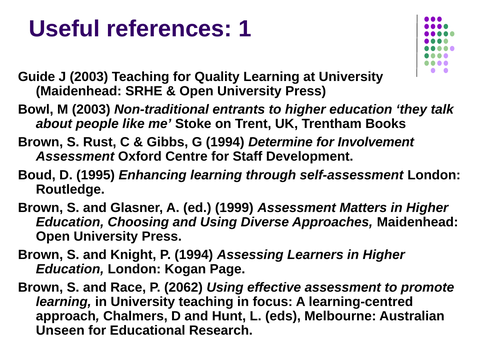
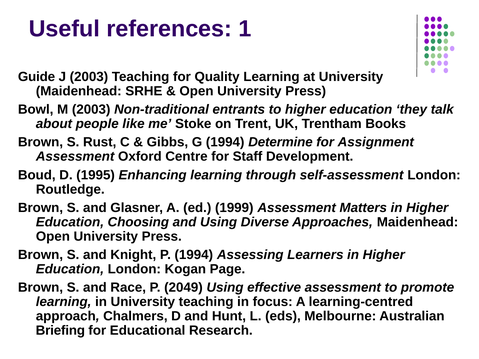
Involvement: Involvement -> Assignment
2062: 2062 -> 2049
Unseen: Unseen -> Briefing
